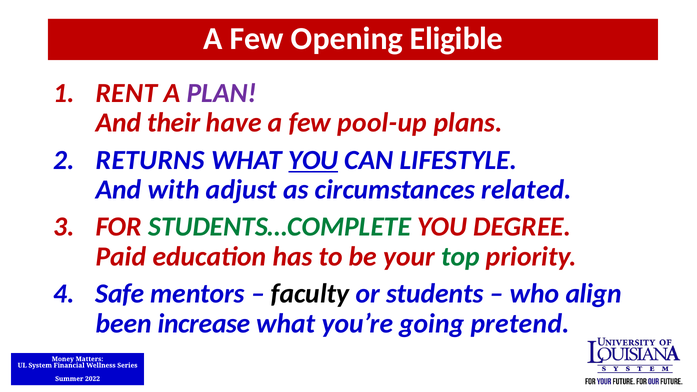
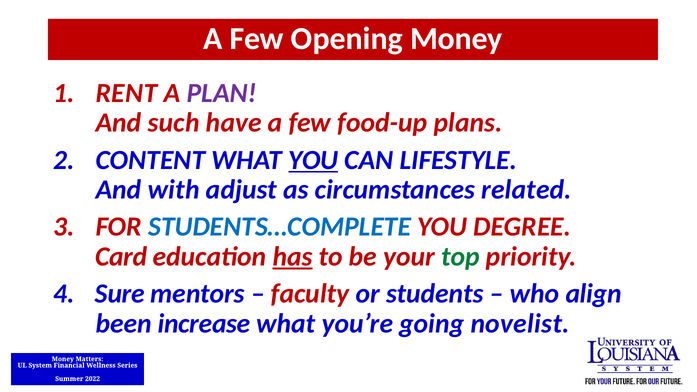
Opening Eligible: Eligible -> Money
their: their -> such
pool-up: pool-up -> food-up
RETURNS: RETURNS -> CONTENT
STUDENTS…COMPLETE colour: green -> blue
Paid: Paid -> Card
has underline: none -> present
Safe: Safe -> Sure
faculty colour: black -> red
pretend: pretend -> novelist
